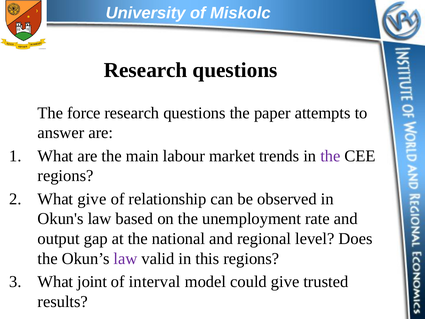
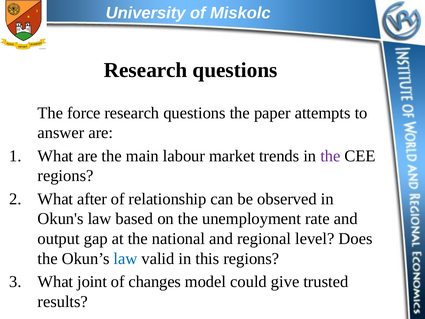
What give: give -> after
law at (126, 258) colour: purple -> blue
interval: interval -> changes
